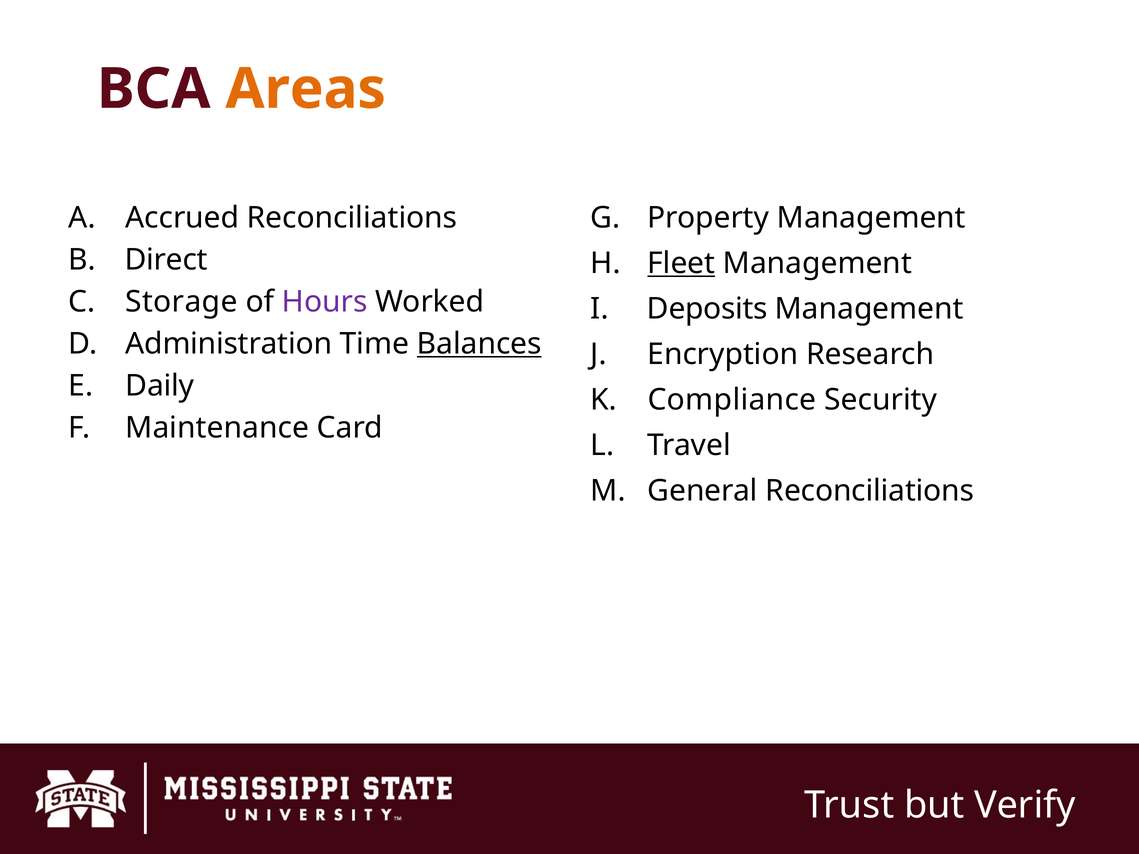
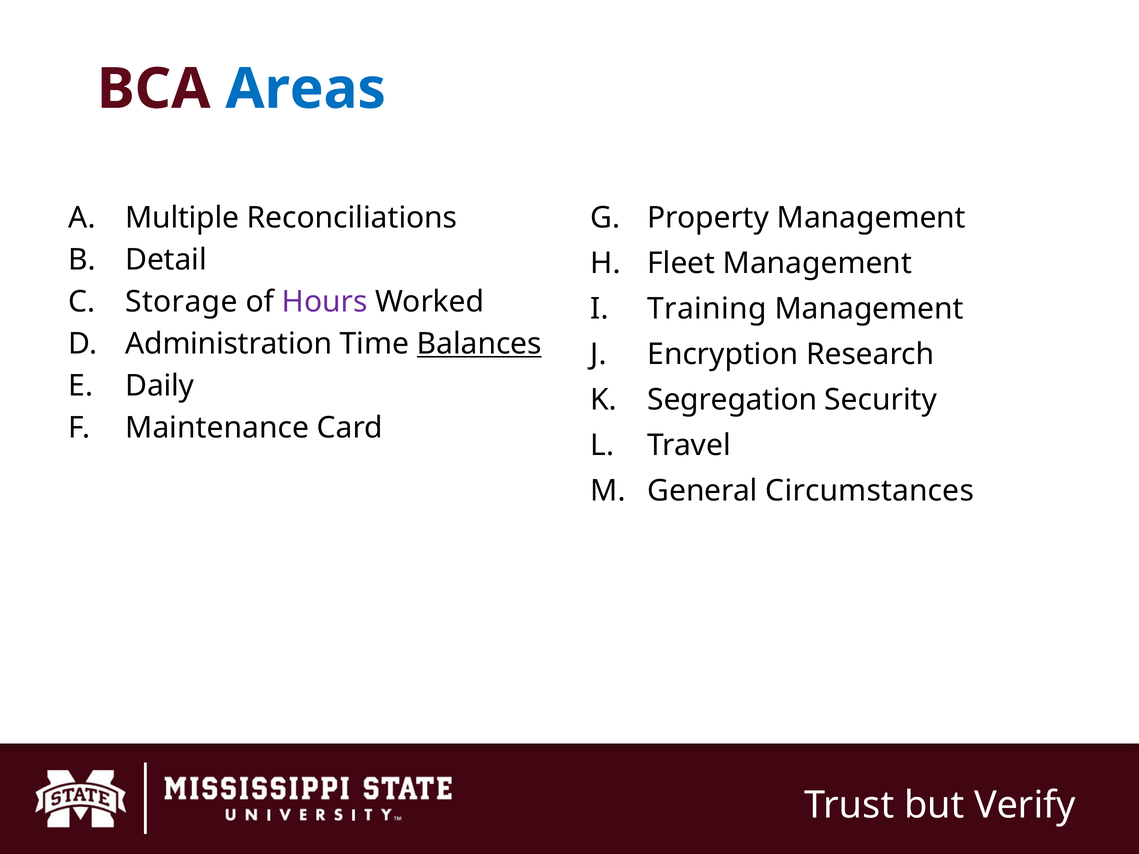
Areas colour: orange -> blue
Accrued: Accrued -> Multiple
Direct: Direct -> Detail
Fleet underline: present -> none
Deposits: Deposits -> Training
Compliance: Compliance -> Segregation
Reconciliations at (870, 491): Reconciliations -> Circumstances
